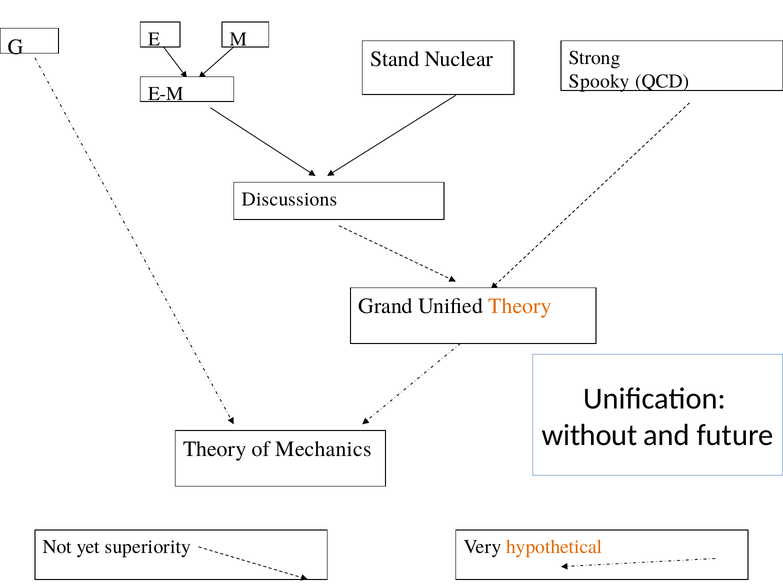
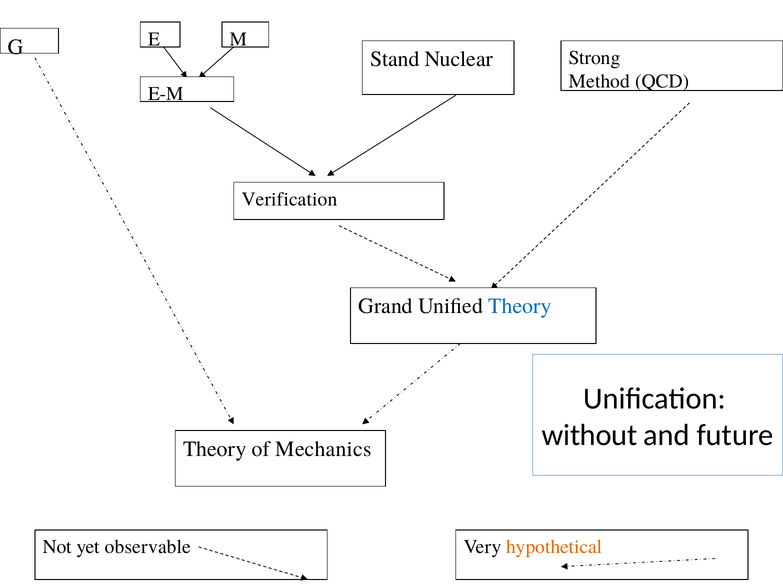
Spooky: Spooky -> Method
Discussions: Discussions -> Verification
Theory at (520, 306) colour: orange -> blue
superiority: superiority -> observable
